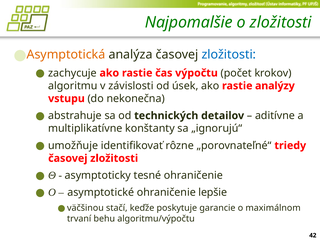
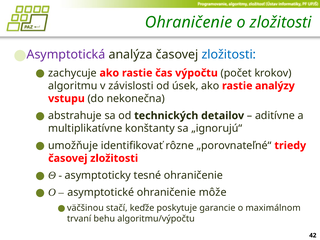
Najpomalšie at (189, 22): Najpomalšie -> Ohraničenie
Asymptotická colour: orange -> purple
lepšie: lepšie -> môže
